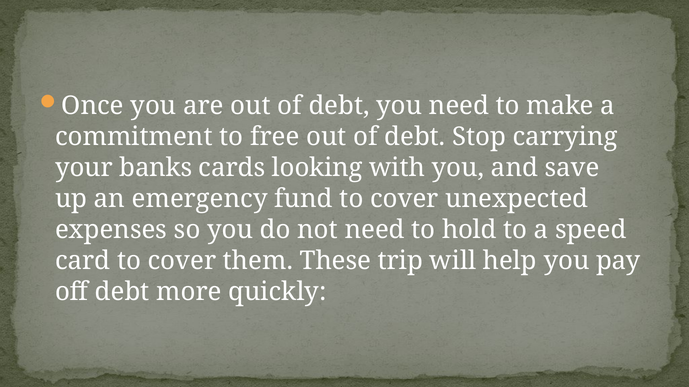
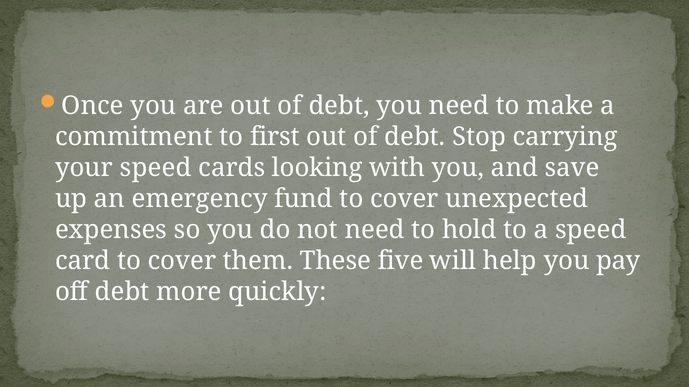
free: free -> first
your banks: banks -> speed
trip: trip -> five
